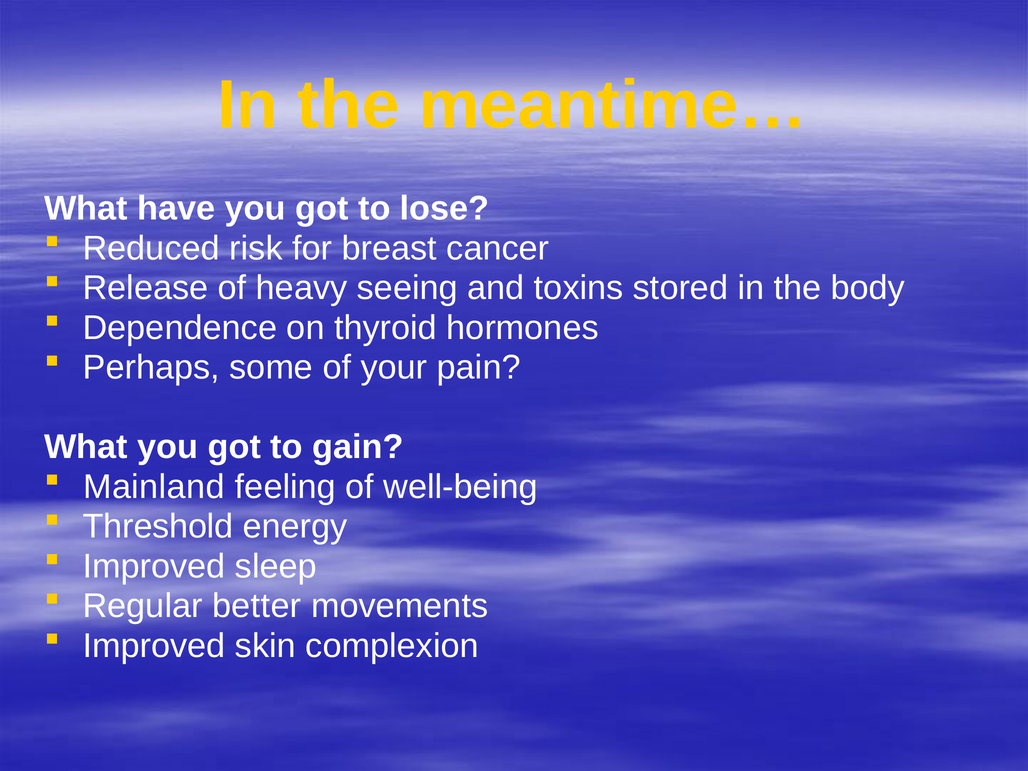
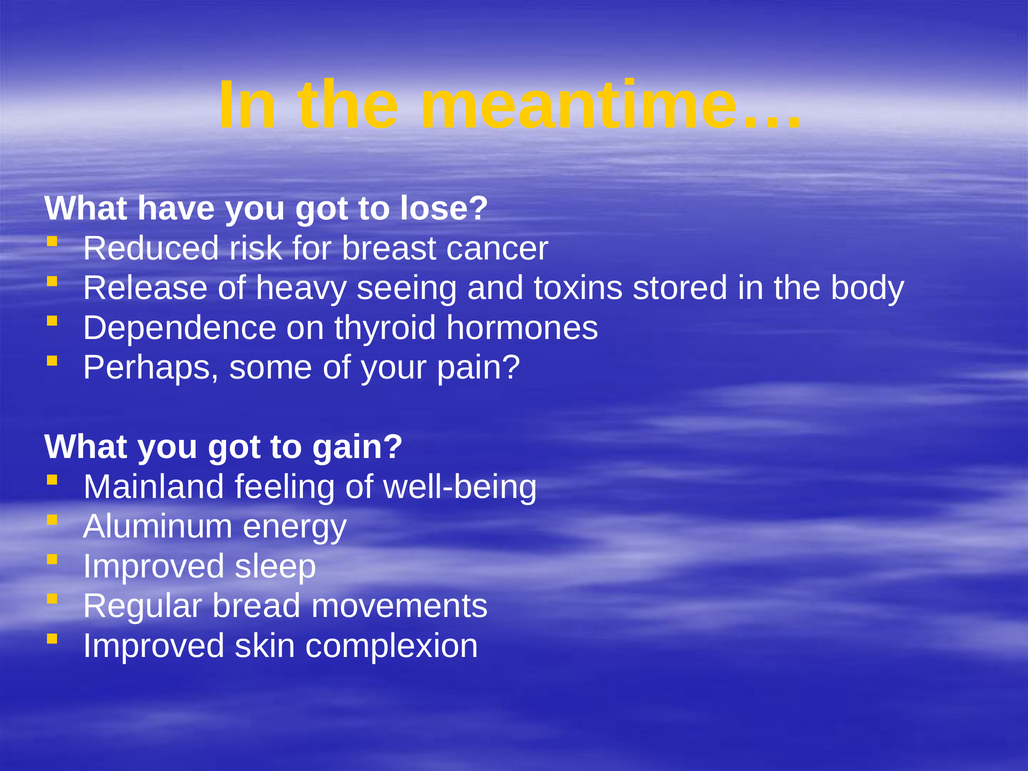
Threshold: Threshold -> Aluminum
better: better -> bread
